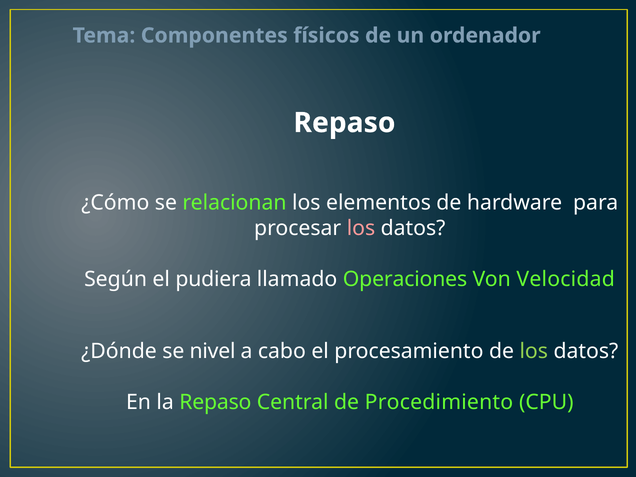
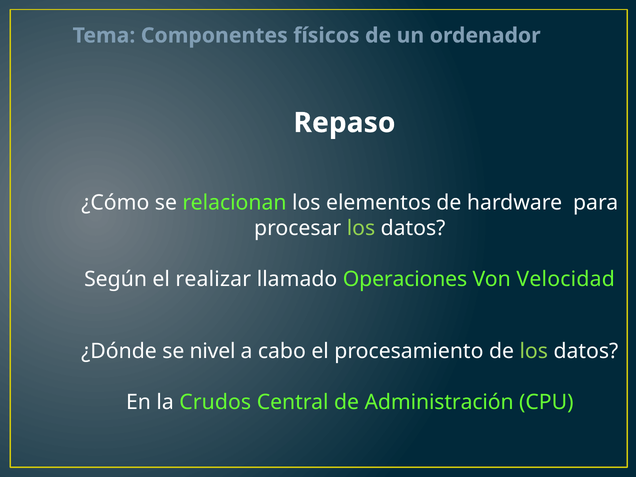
los at (361, 228) colour: pink -> light green
pudiera: pudiera -> realizar
la Repaso: Repaso -> Crudos
Procedimiento: Procedimiento -> Administración
